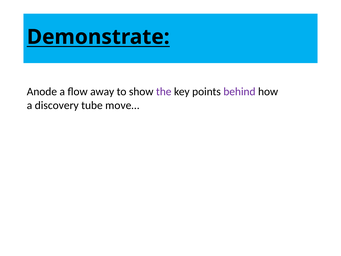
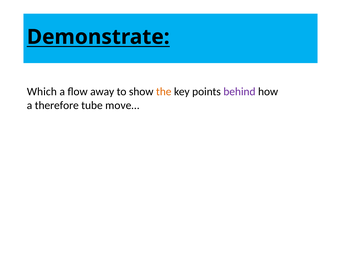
Anode: Anode -> Which
the colour: purple -> orange
discovery: discovery -> therefore
